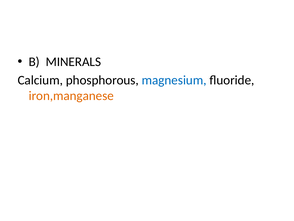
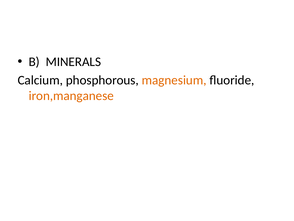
magnesium colour: blue -> orange
